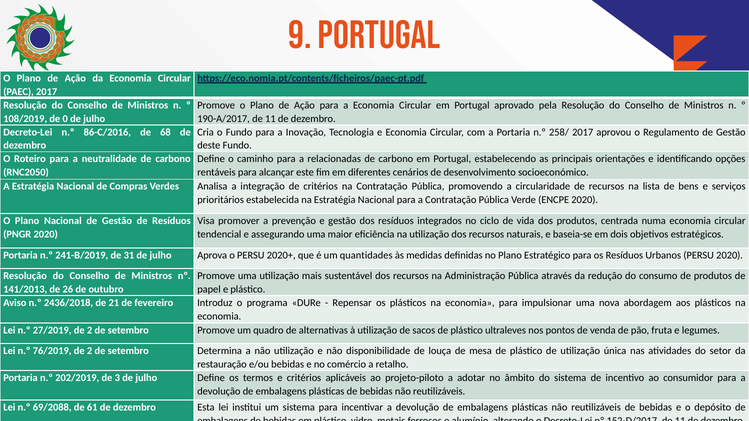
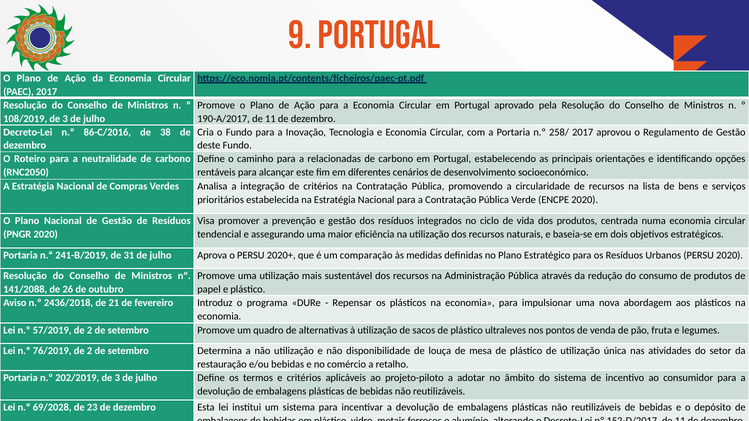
108/2019 de 0: 0 -> 3
68: 68 -> 38
quantidades: quantidades -> comparação
141/2013: 141/2013 -> 141/2088
27/2019: 27/2019 -> 57/2019
69/2088: 69/2088 -> 69/2028
61: 61 -> 23
